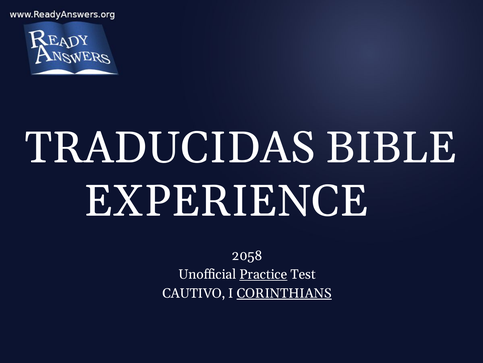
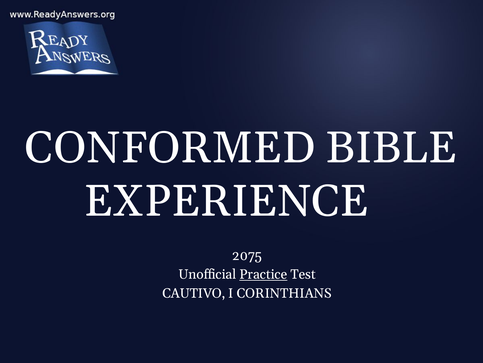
TRADUCIDAS: TRADUCIDAS -> CONFORMED
2058: 2058 -> 2075
CORINTHIANS underline: present -> none
